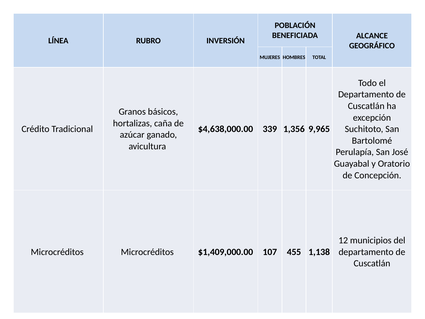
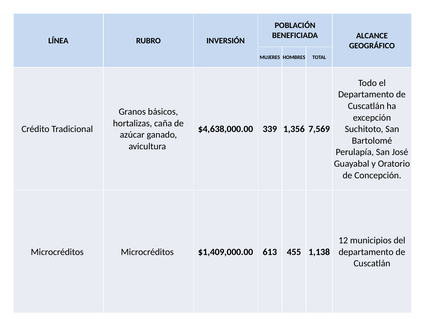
9,965: 9,965 -> 7,569
107: 107 -> 613
